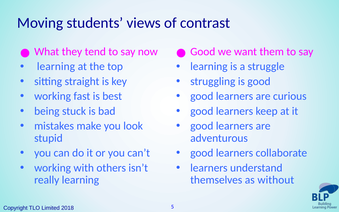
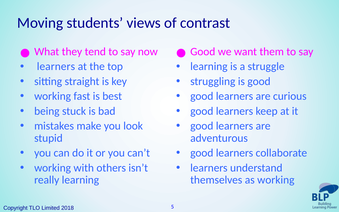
learning at (56, 66): learning -> learners
as without: without -> working
